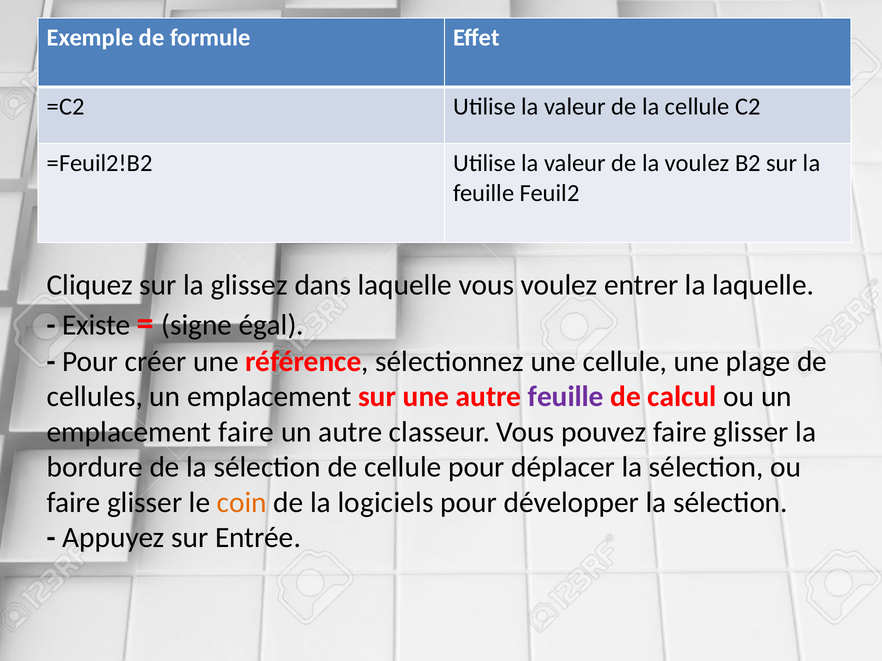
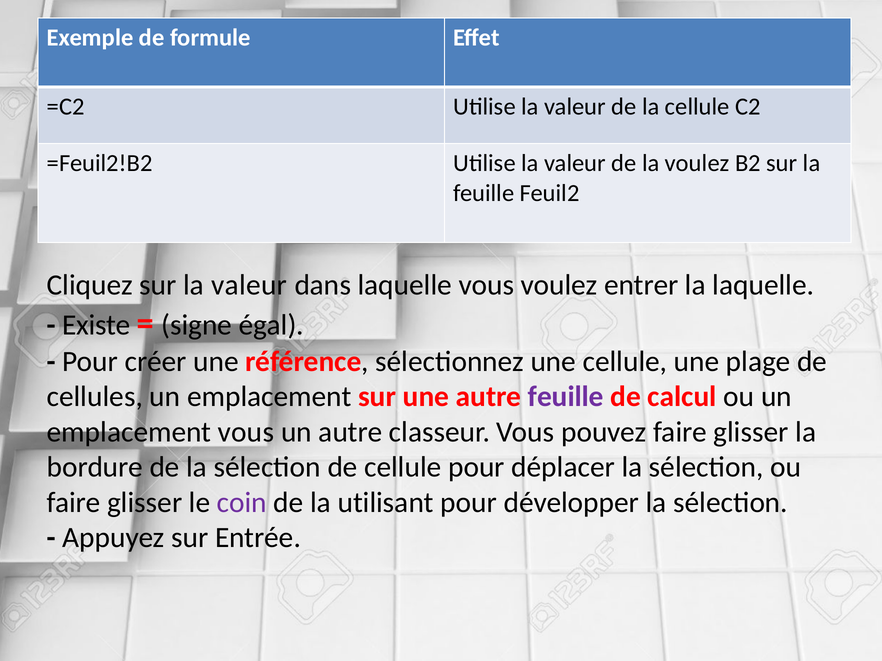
sur la glissez: glissez -> valeur
emplacement faire: faire -> vous
coin colour: orange -> purple
logiciels: logiciels -> utilisant
